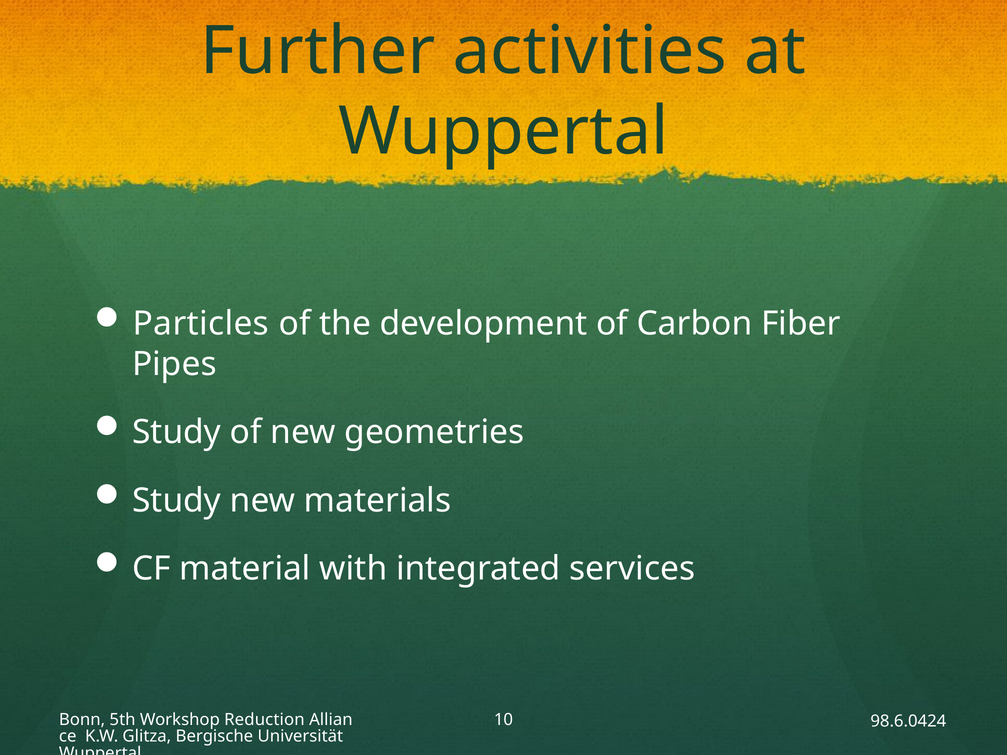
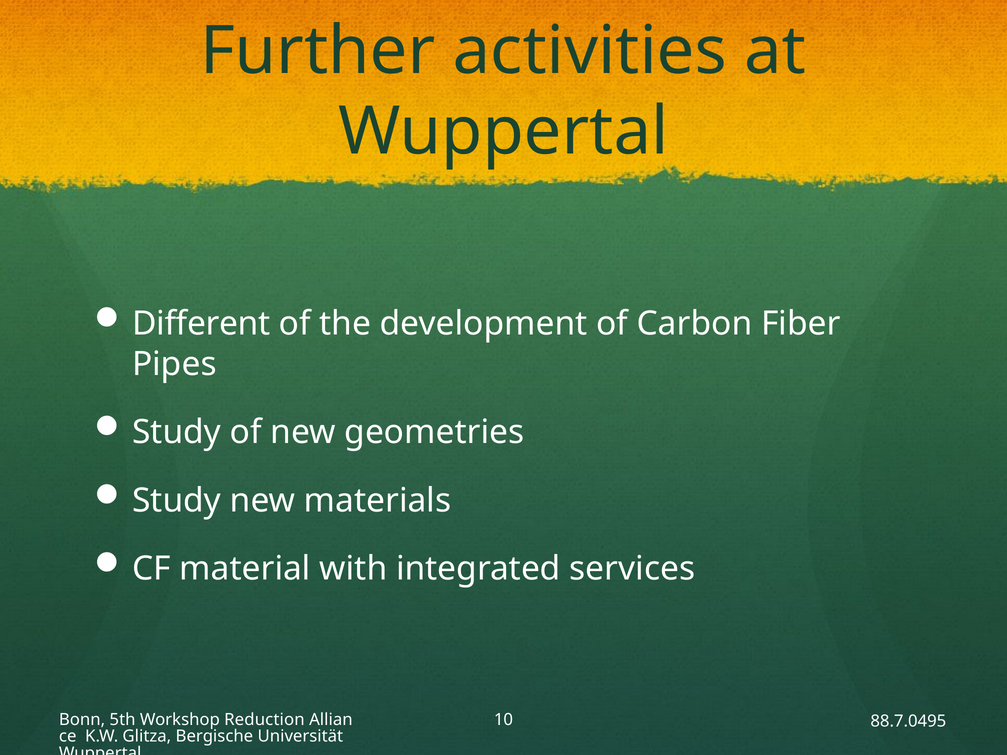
Particles: Particles -> Different
98.6.0424: 98.6.0424 -> 88.7.0495
